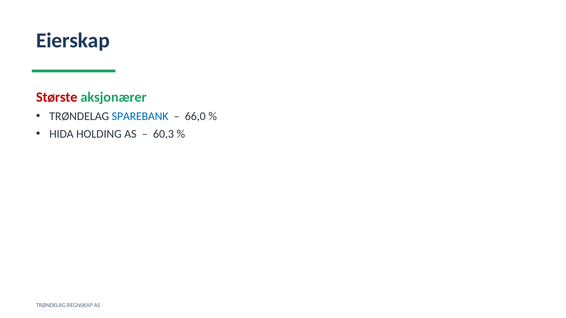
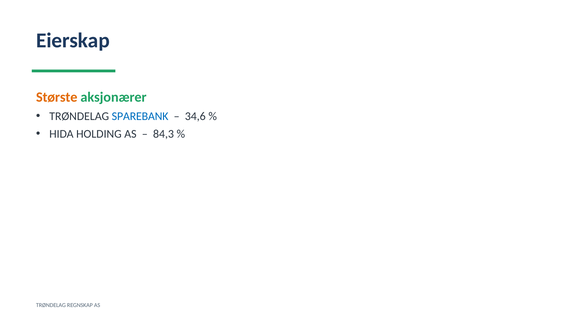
Største colour: red -> orange
66,0: 66,0 -> 34,6
60,3: 60,3 -> 84,3
